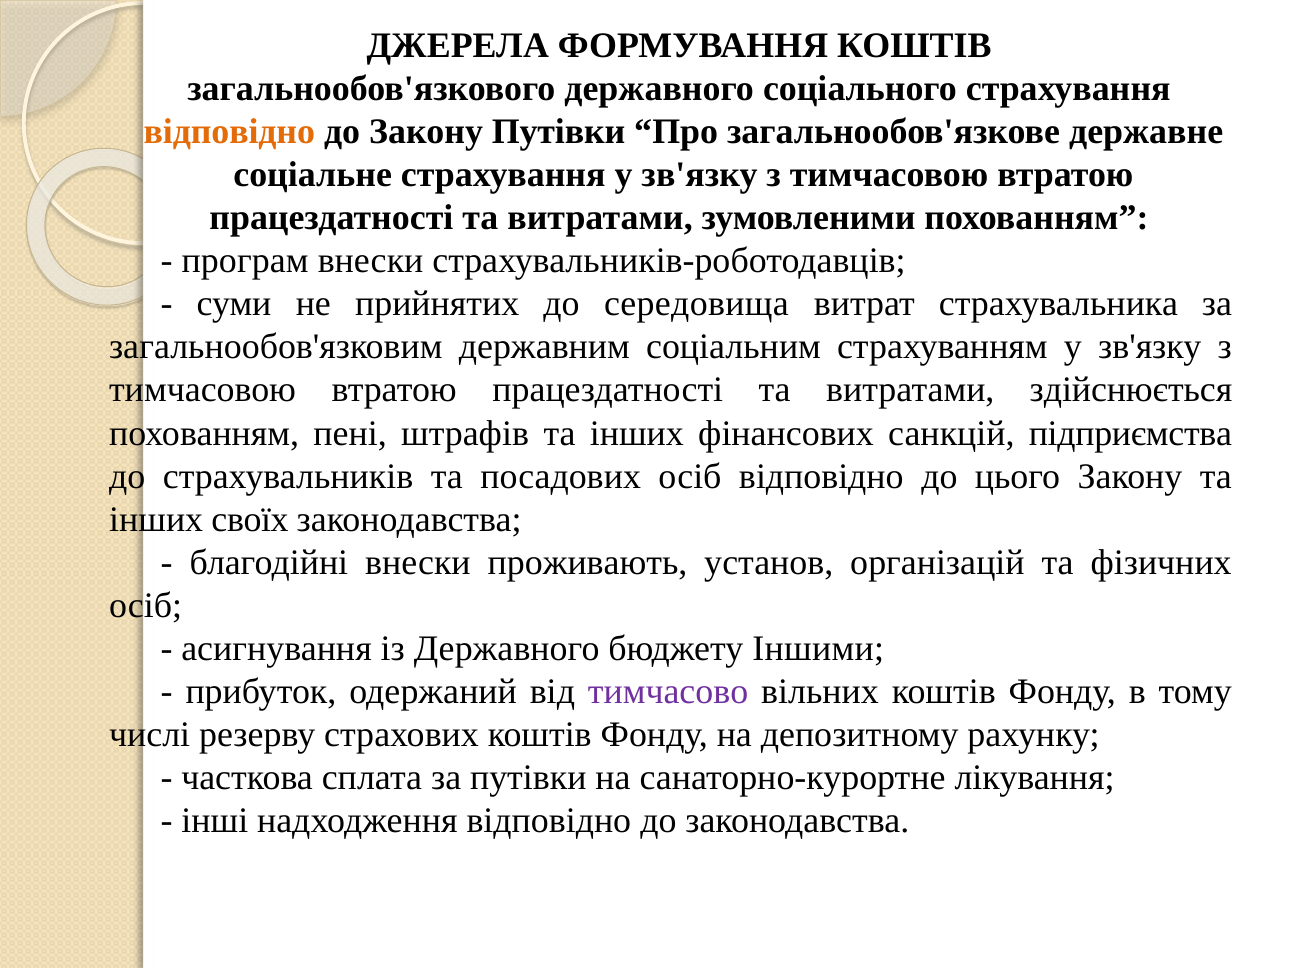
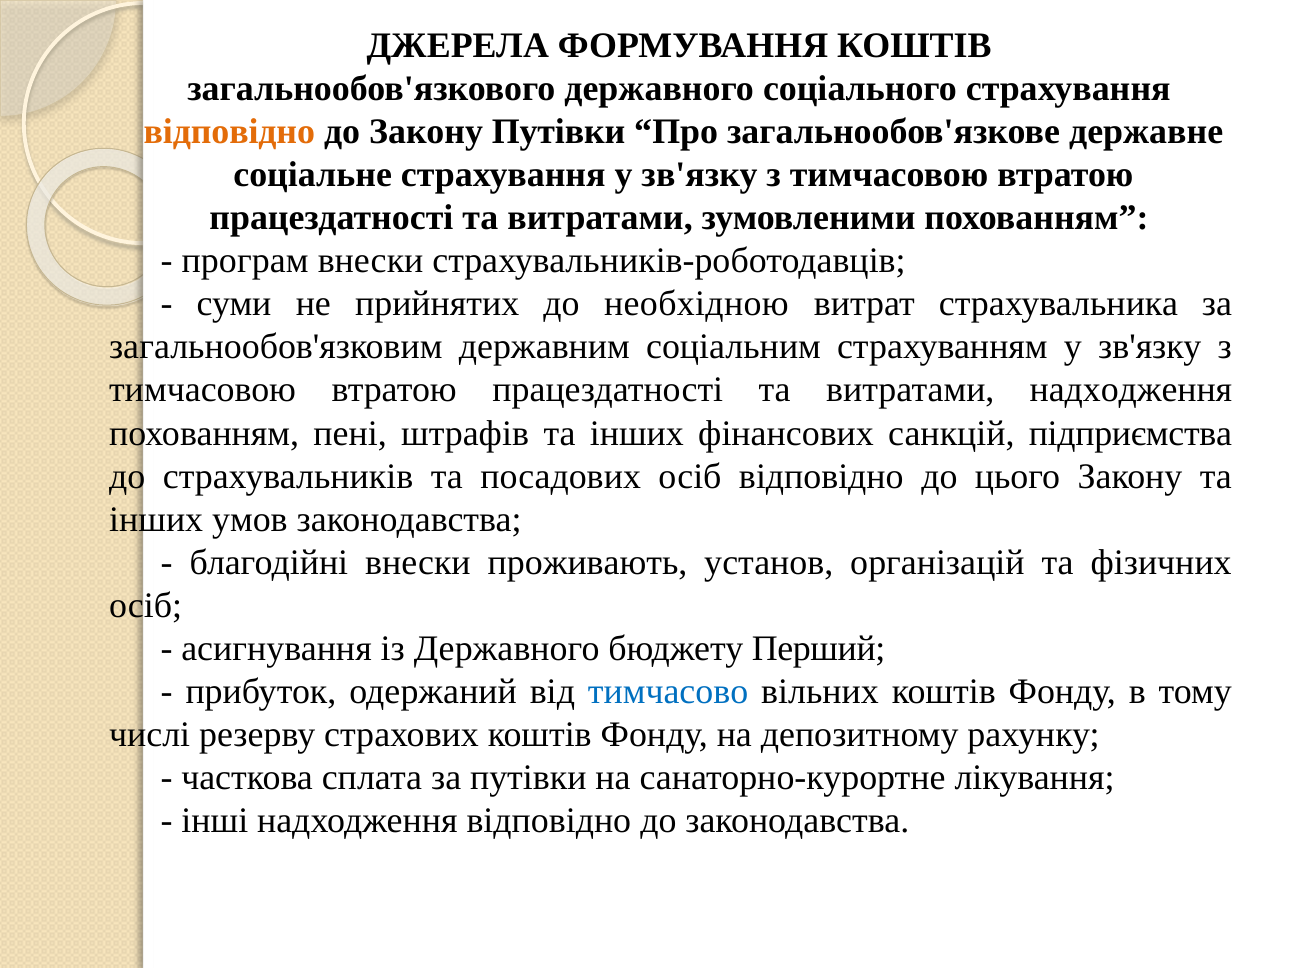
середовища: середовища -> необхідною
витратами здійснюється: здійснюється -> надходження
своїх: своїх -> умов
Іншими: Іншими -> Перший
тимчасово colour: purple -> blue
